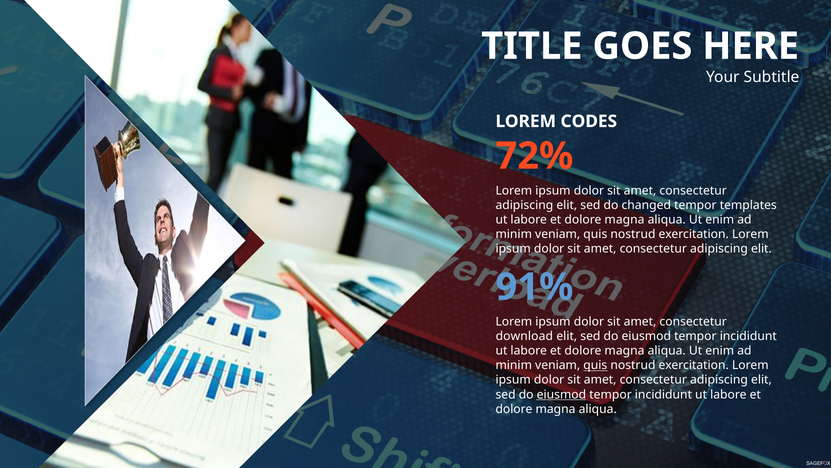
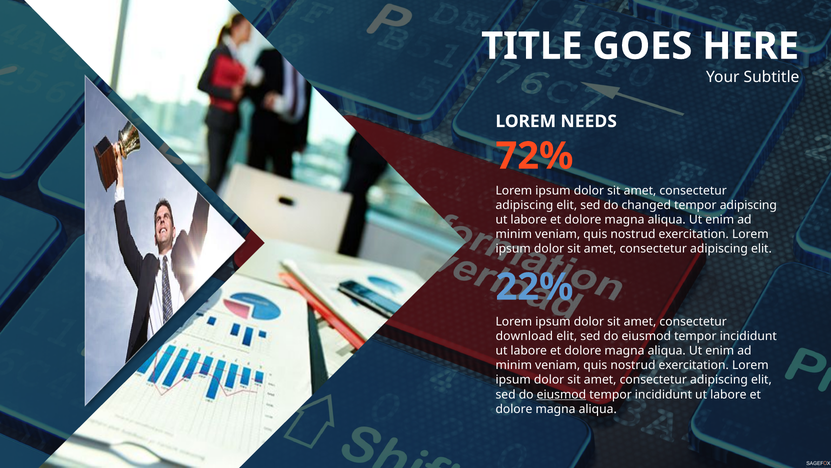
CODES: CODES -> NEEDS
tempor templates: templates -> adipiscing
91%: 91% -> 22%
quis at (595, 365) underline: present -> none
